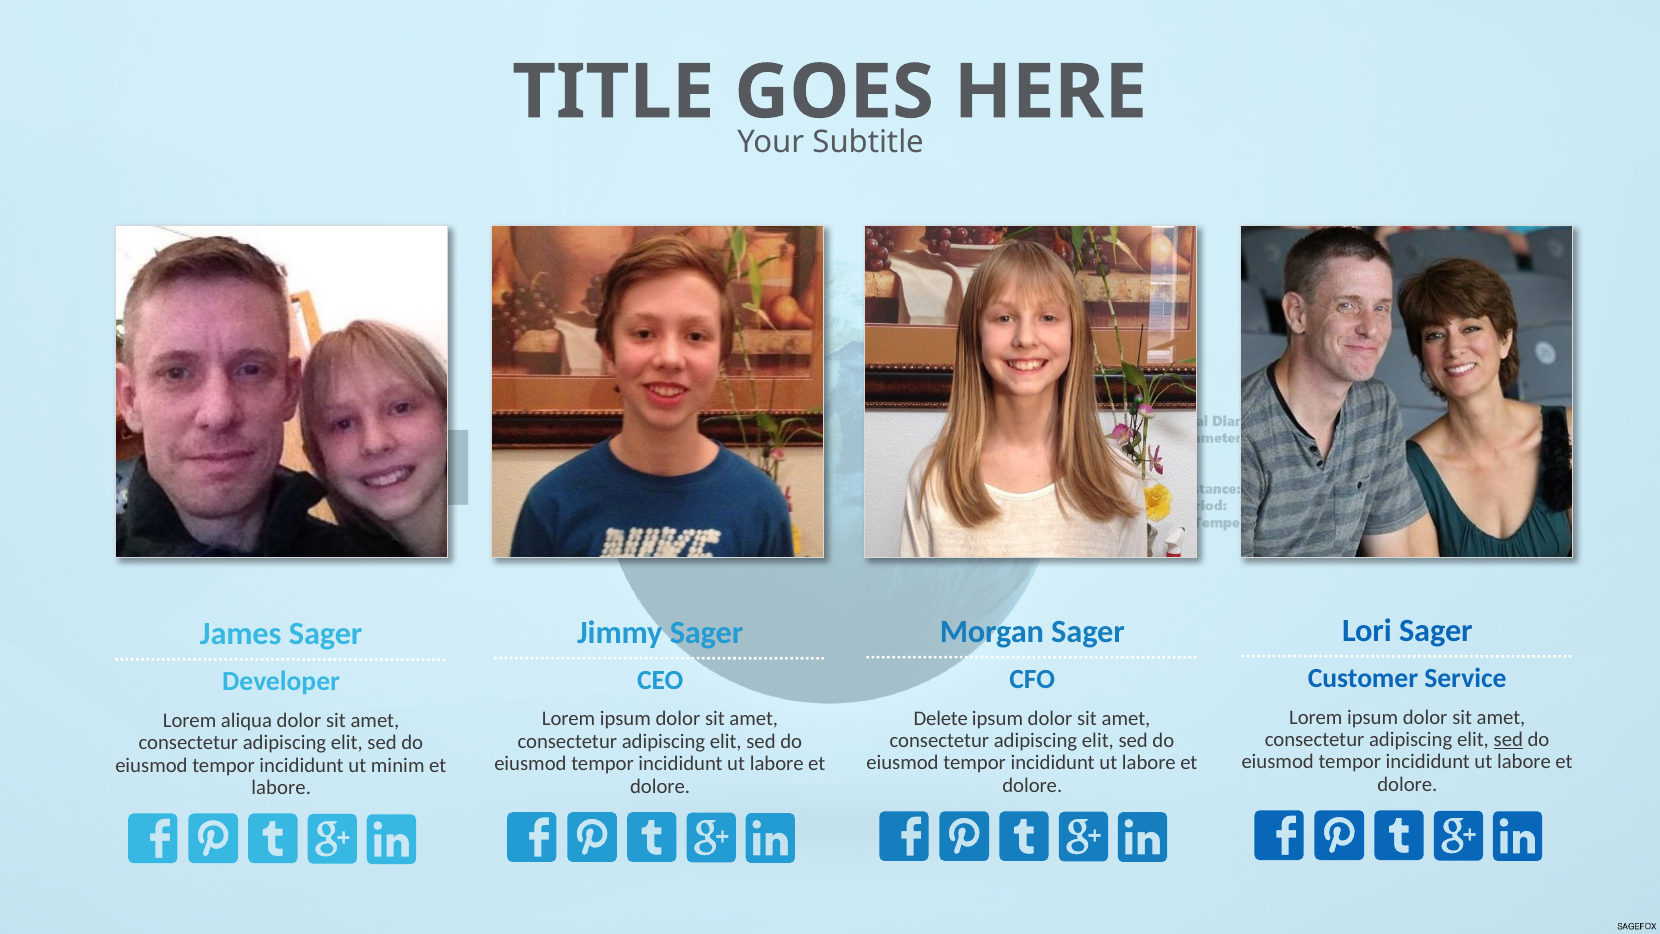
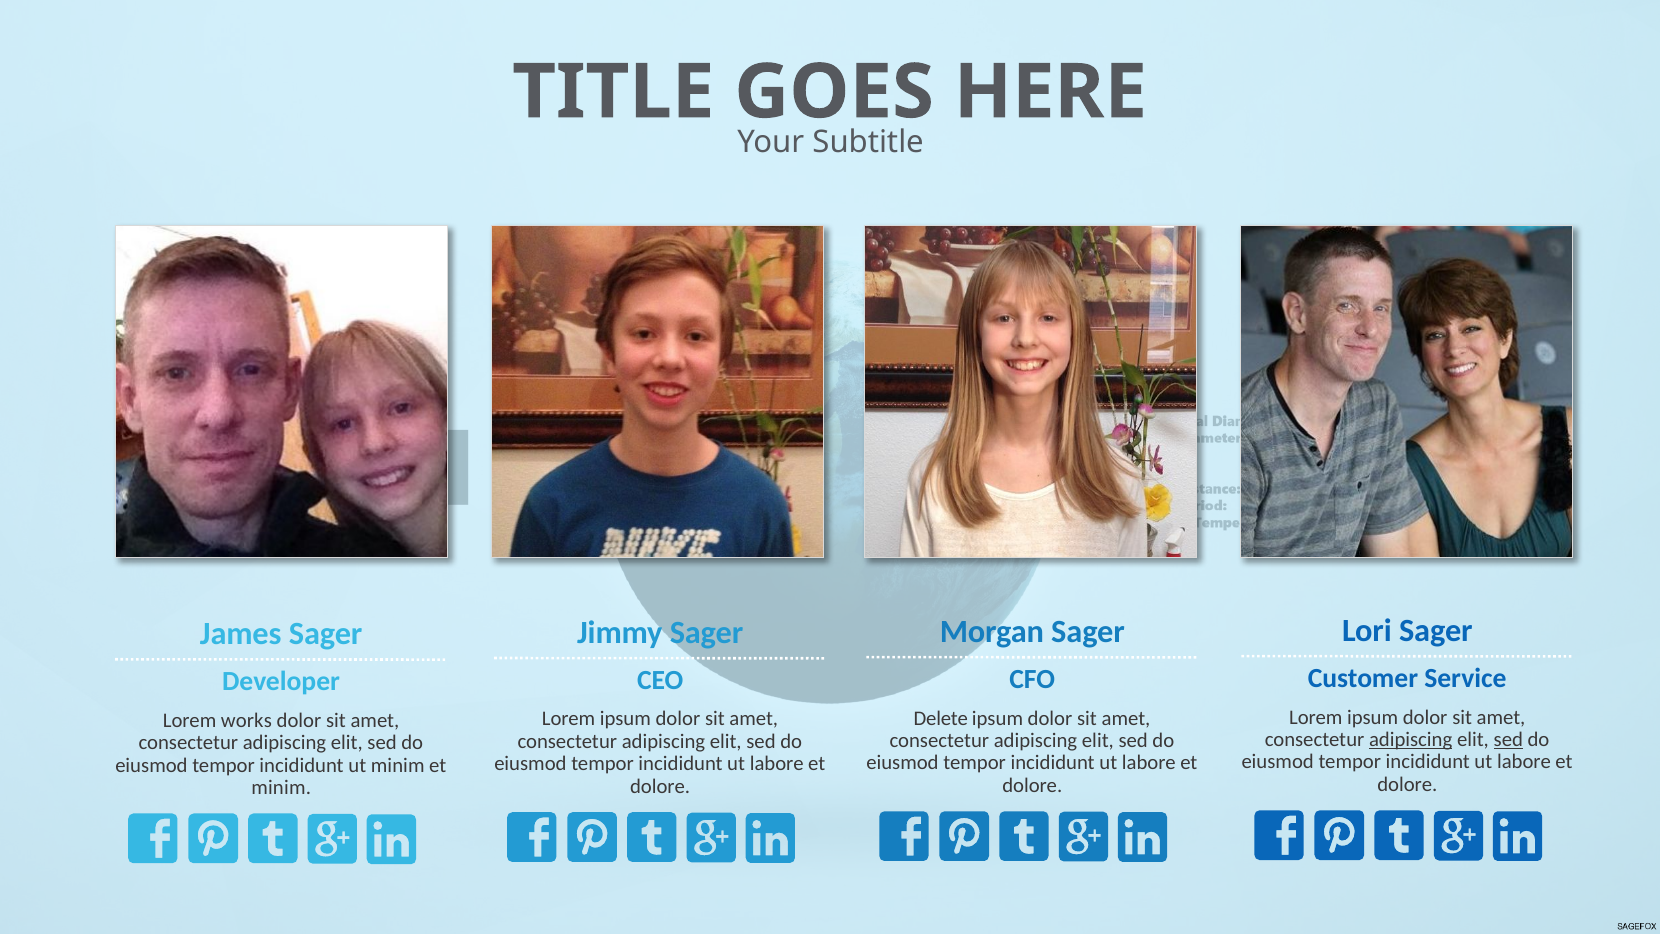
aliqua: aliqua -> works
adipiscing at (1411, 739) underline: none -> present
labore at (281, 787): labore -> minim
